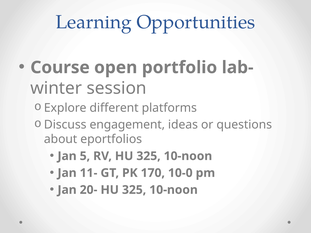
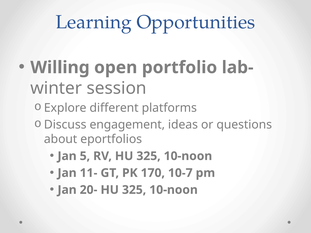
Course: Course -> Willing
10-0: 10-0 -> 10-7
